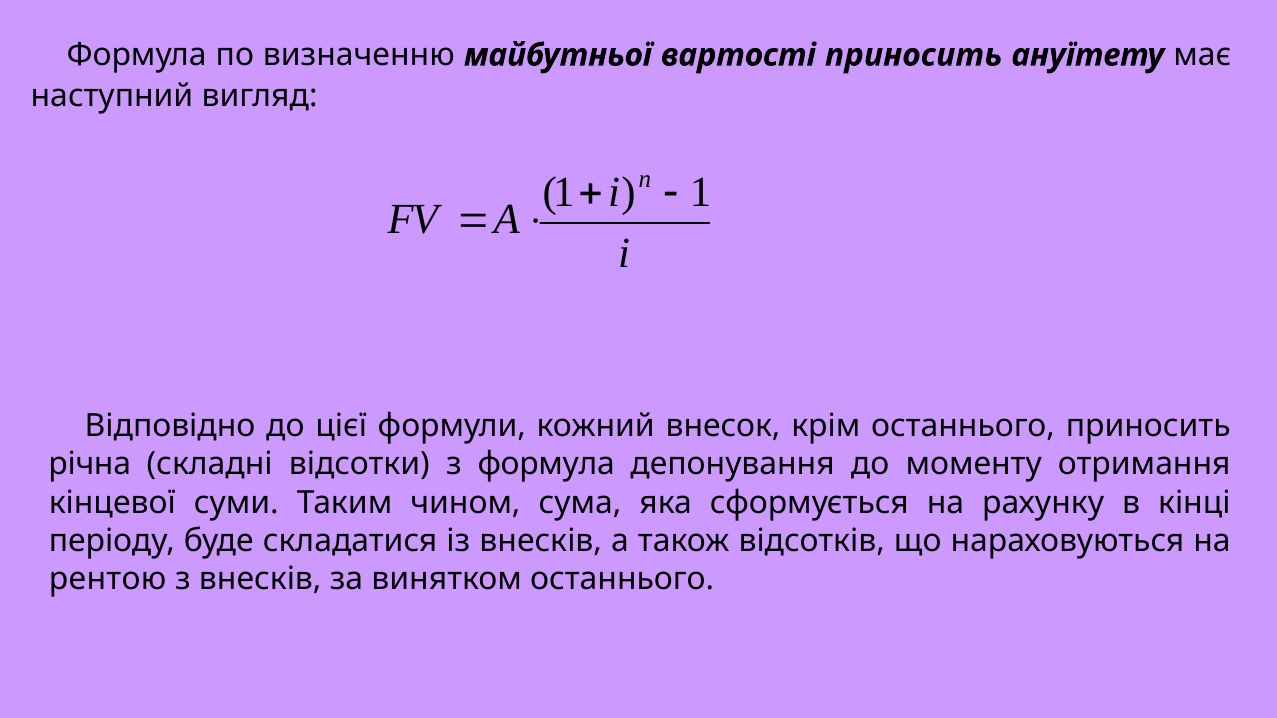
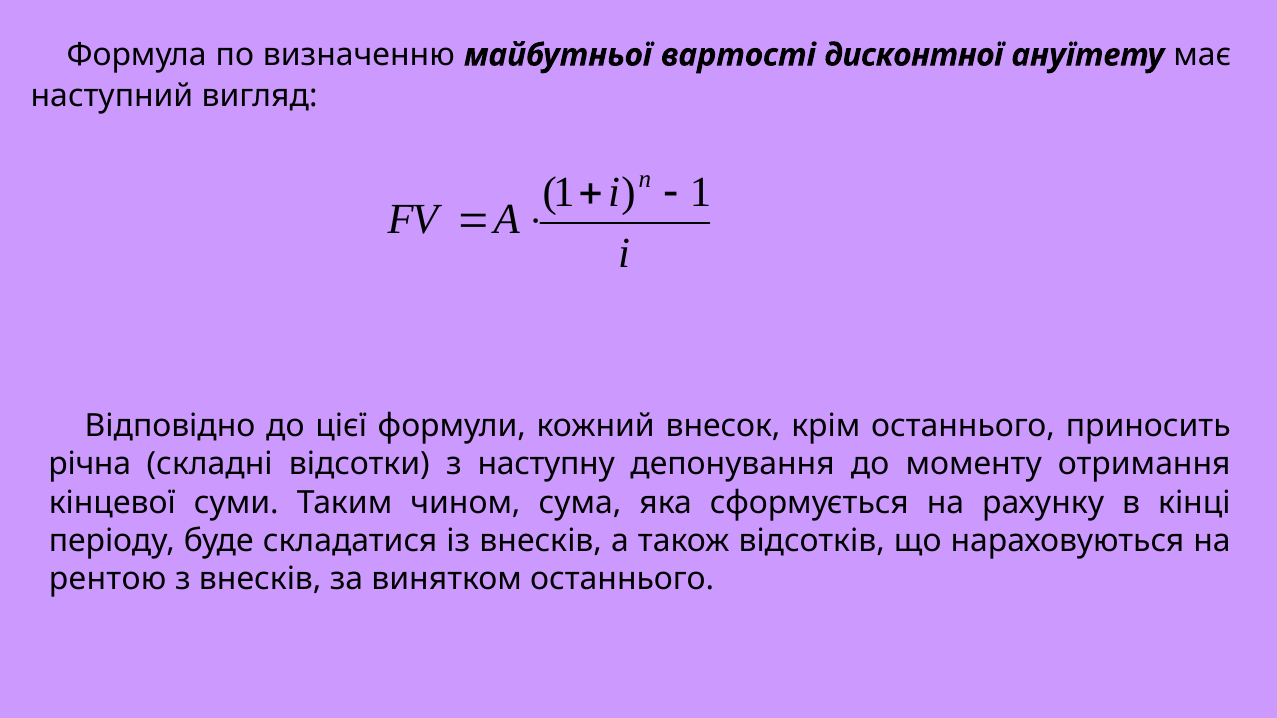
вартості приносить: приносить -> дисконтної
з формула: формула -> наступну
